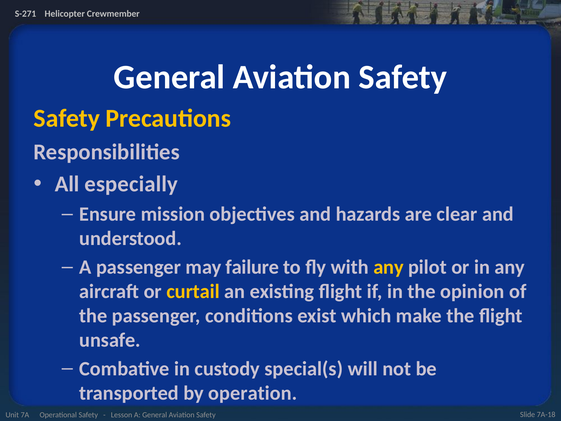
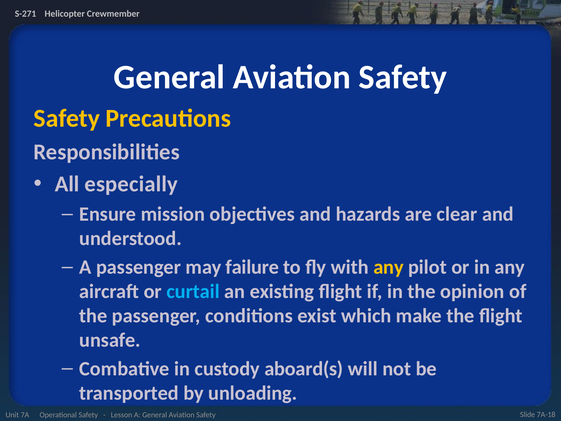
curtail colour: yellow -> light blue
special(s: special(s -> aboard(s
operation: operation -> unloading
